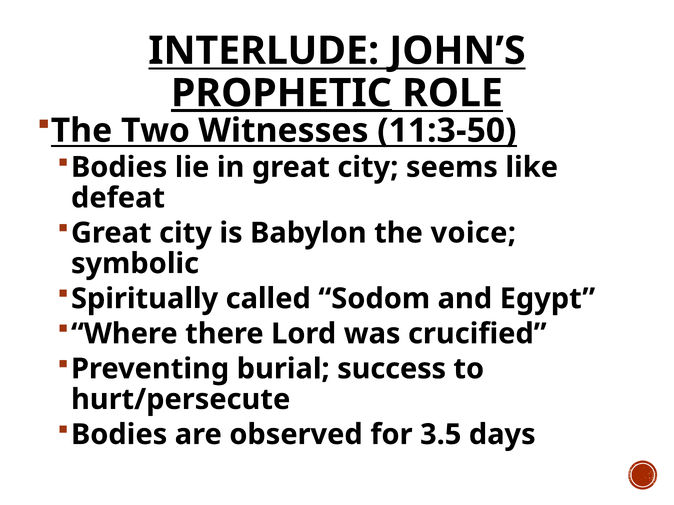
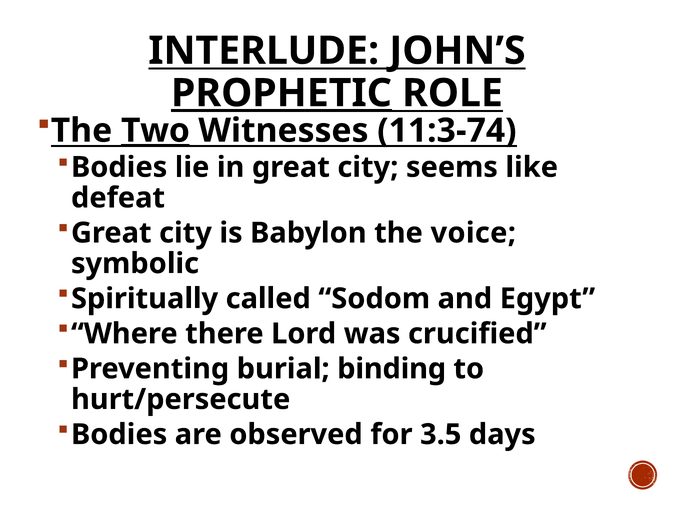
Two underline: none -> present
11:3-50: 11:3-50 -> 11:3-74
success: success -> binding
